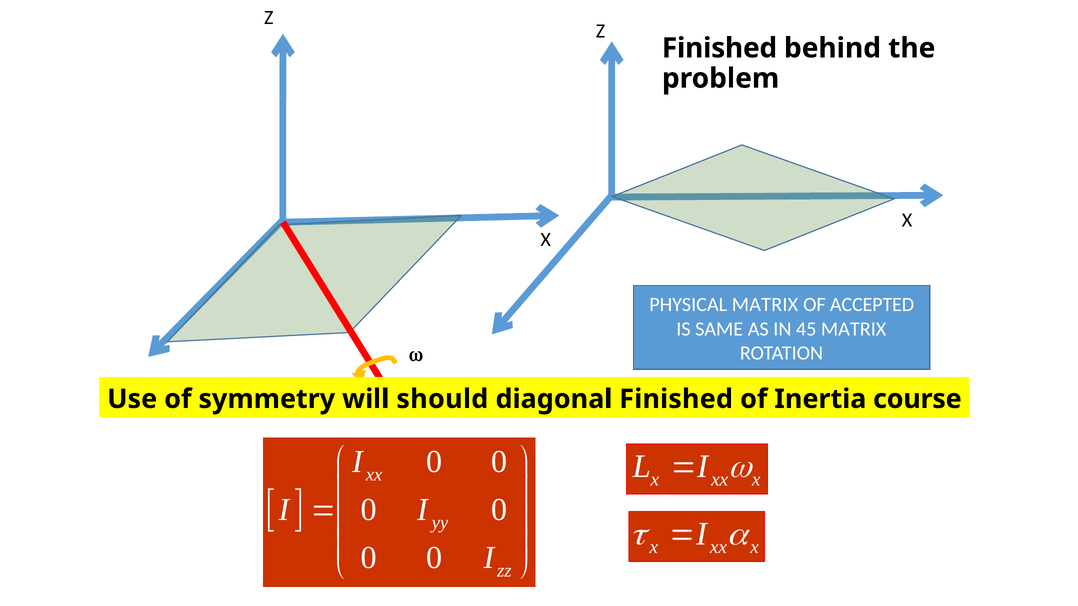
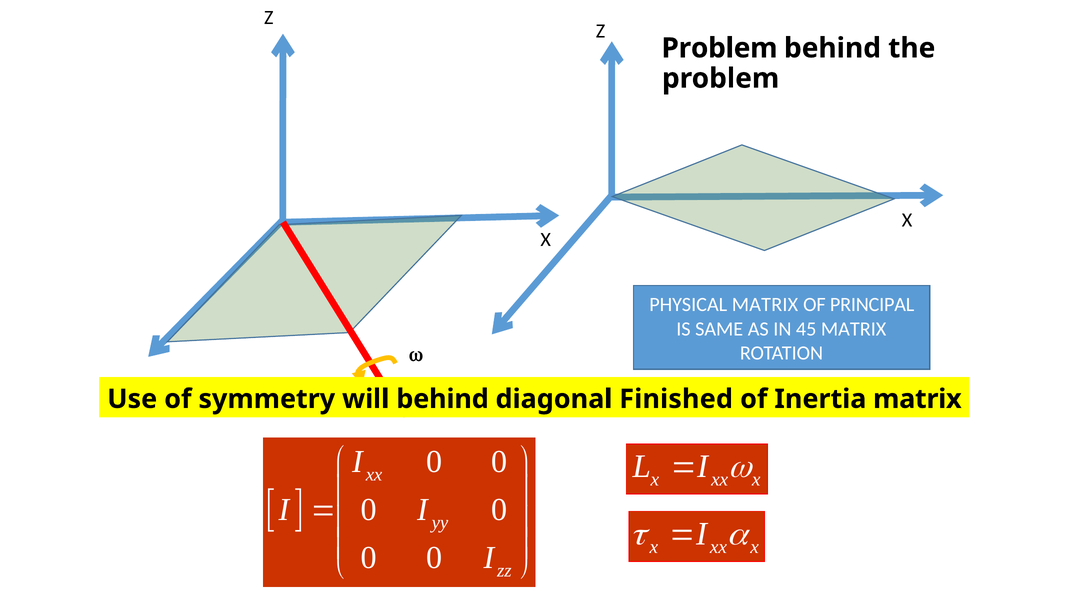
Finished at (720, 48): Finished -> Problem
ACCEPTED: ACCEPTED -> PRINCIPAL
will should: should -> behind
Inertia course: course -> matrix
